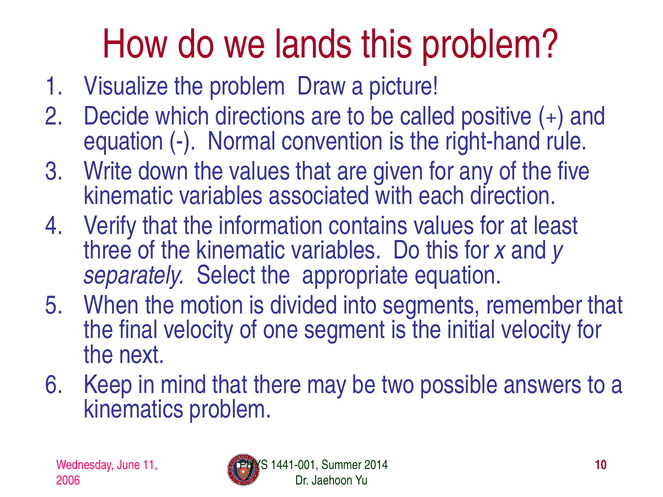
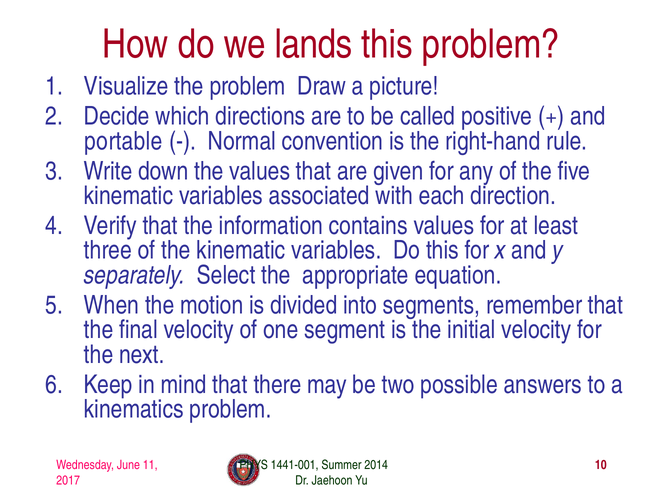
equation at (124, 141): equation -> portable
2006: 2006 -> 2017
